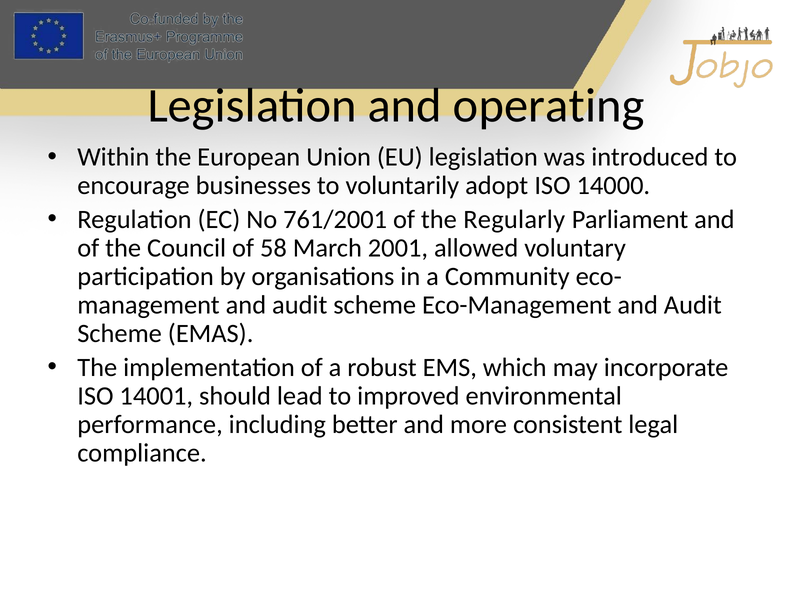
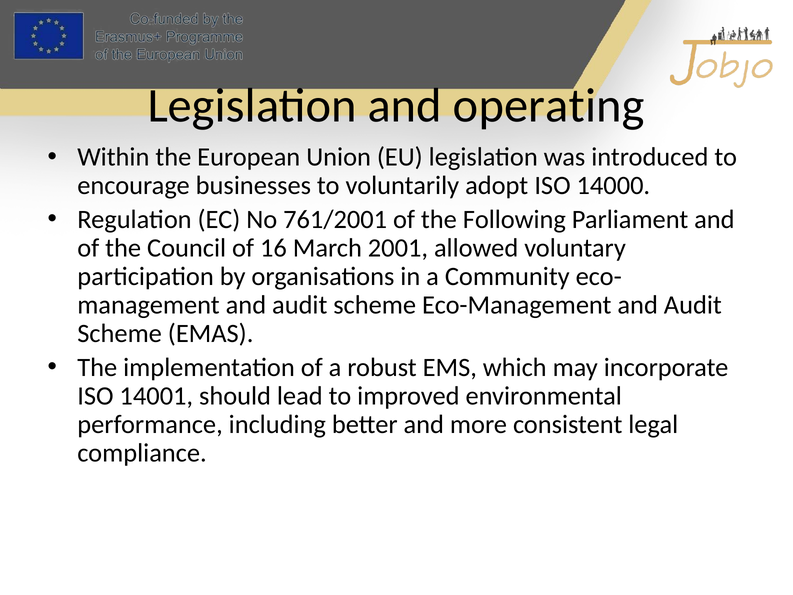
Regularly: Regularly -> Following
58: 58 -> 16
